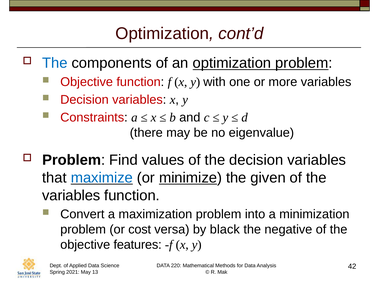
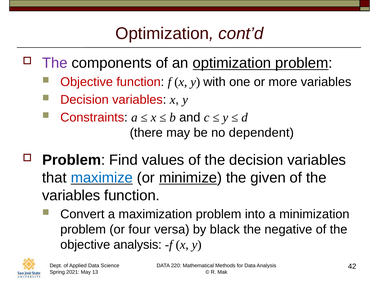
The at (55, 63) colour: blue -> purple
eigenvalue: eigenvalue -> dependent
cost: cost -> four
objective features: features -> analysis
